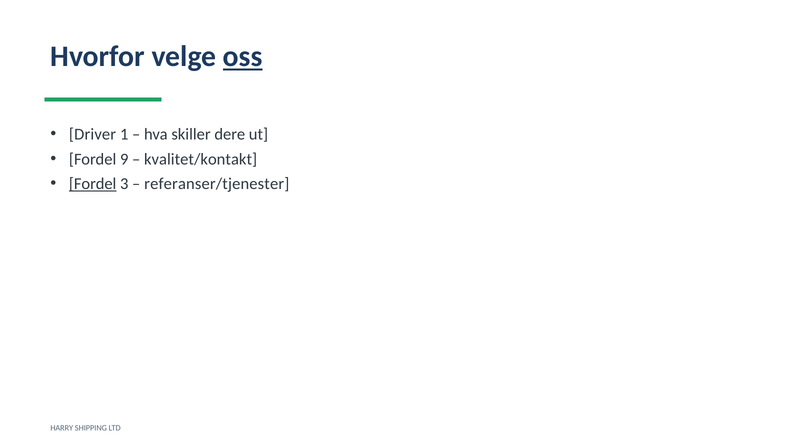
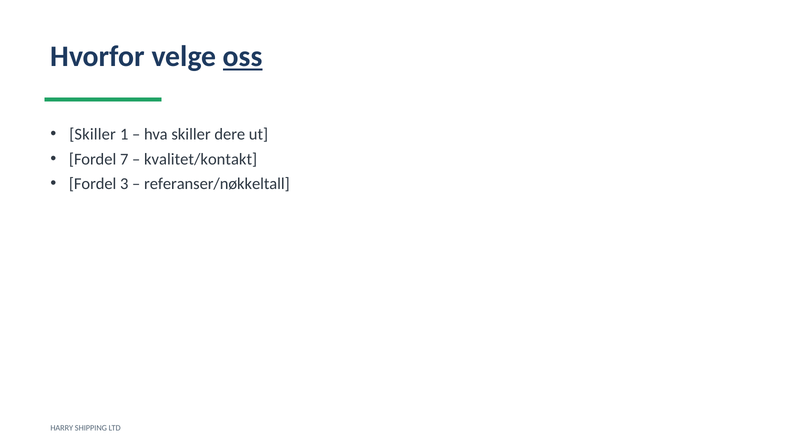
Driver at (93, 134): Driver -> Skiller
9: 9 -> 7
Fordel at (93, 184) underline: present -> none
referanser/tjenester: referanser/tjenester -> referanser/nøkkeltall
